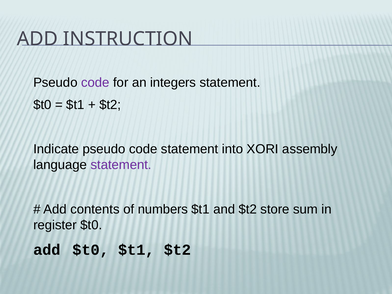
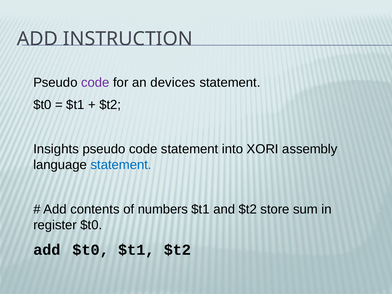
integers: integers -> devices
Indicate: Indicate -> Insights
statement at (121, 165) colour: purple -> blue
